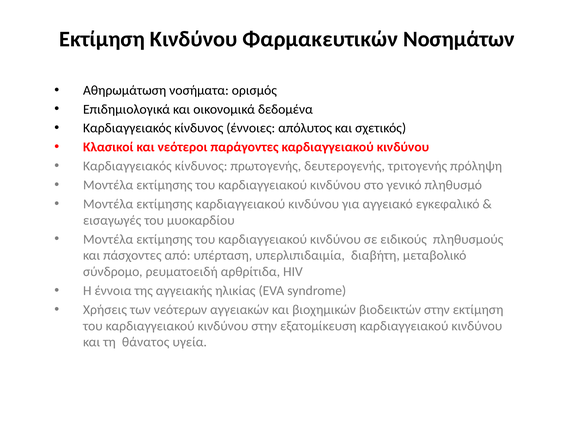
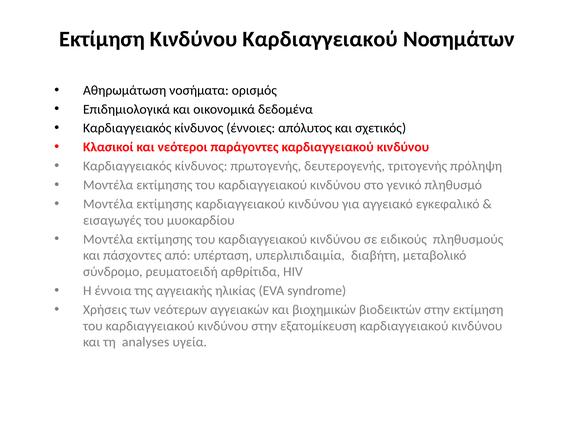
Κινδύνου Φαρμακευτικών: Φαρμακευτικών -> Καρδιαγγειακού
θάνατος: θάνατος -> analyses
